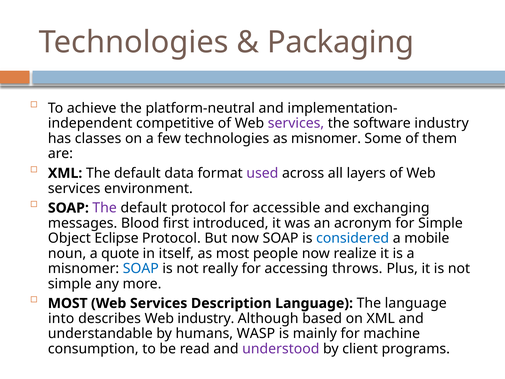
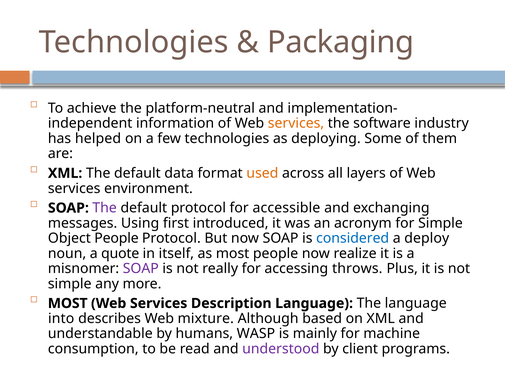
competitive: competitive -> information
services at (296, 123) colour: purple -> orange
classes: classes -> helped
as misnomer: misnomer -> deploying
used colour: purple -> orange
Blood: Blood -> Using
Object Eclipse: Eclipse -> People
mobile: mobile -> deploy
SOAP at (141, 268) colour: blue -> purple
Web industry: industry -> mixture
